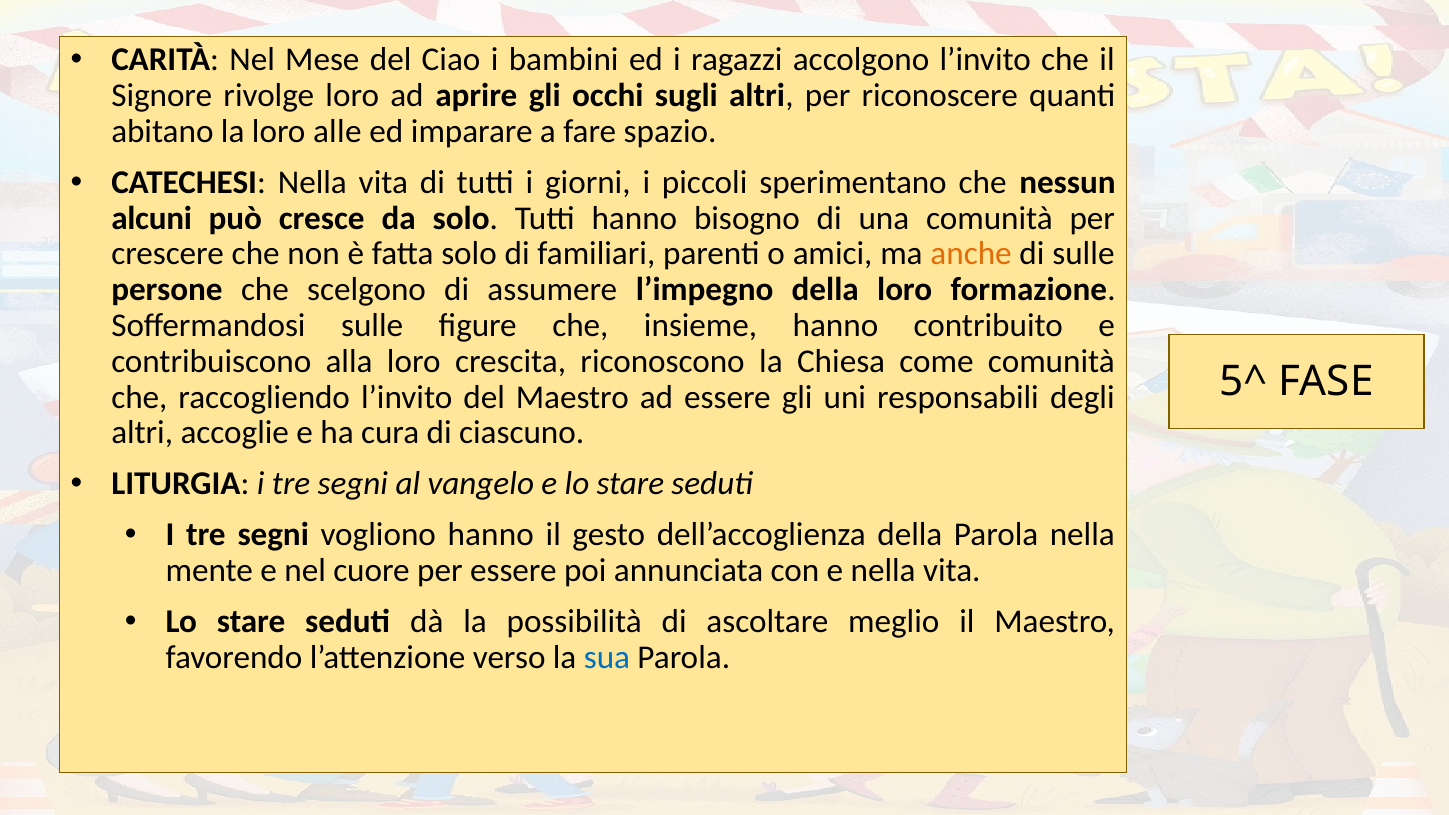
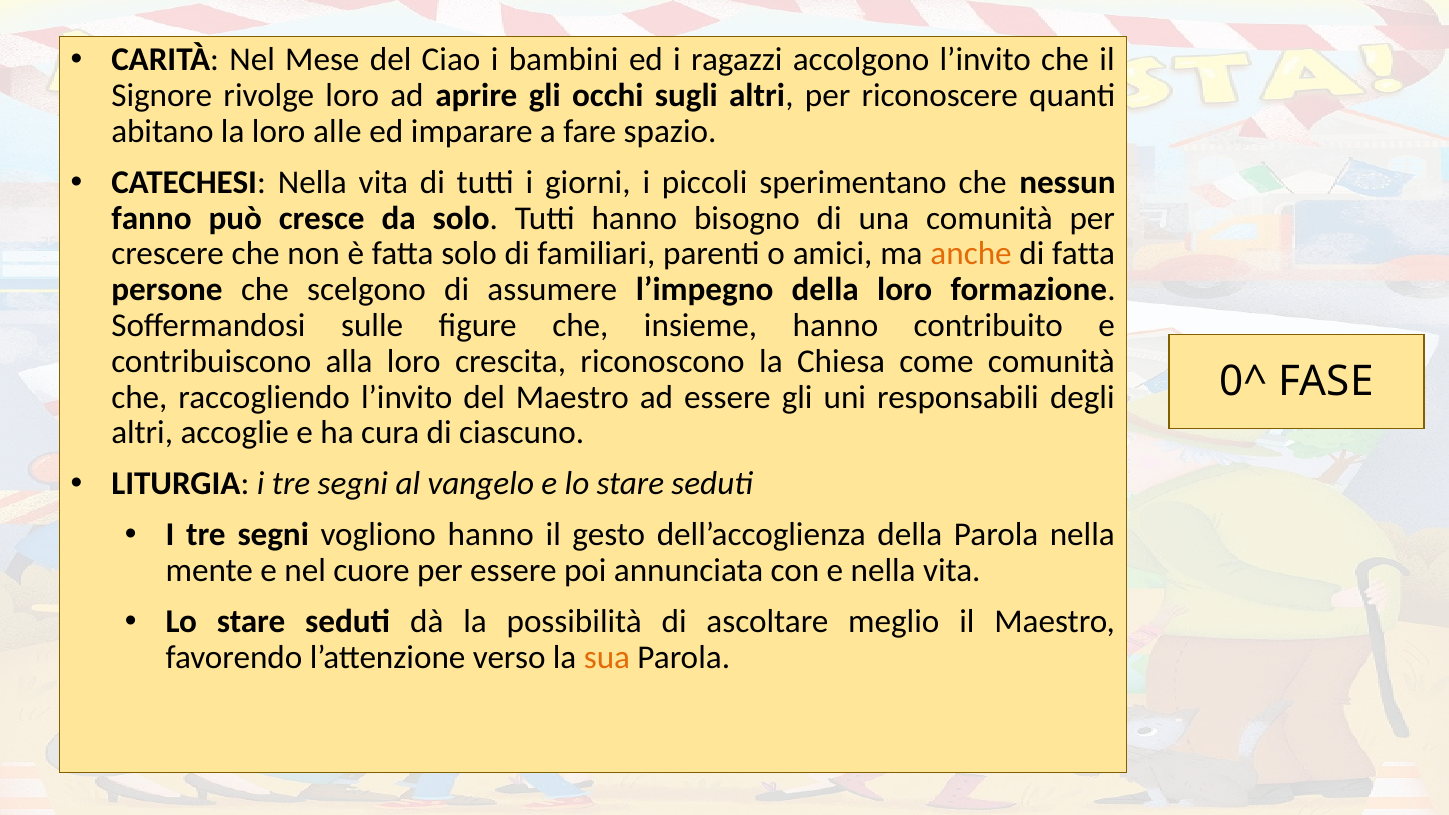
alcuni: alcuni -> fanno
di sulle: sulle -> fatta
5^: 5^ -> 0^
sua colour: blue -> orange
